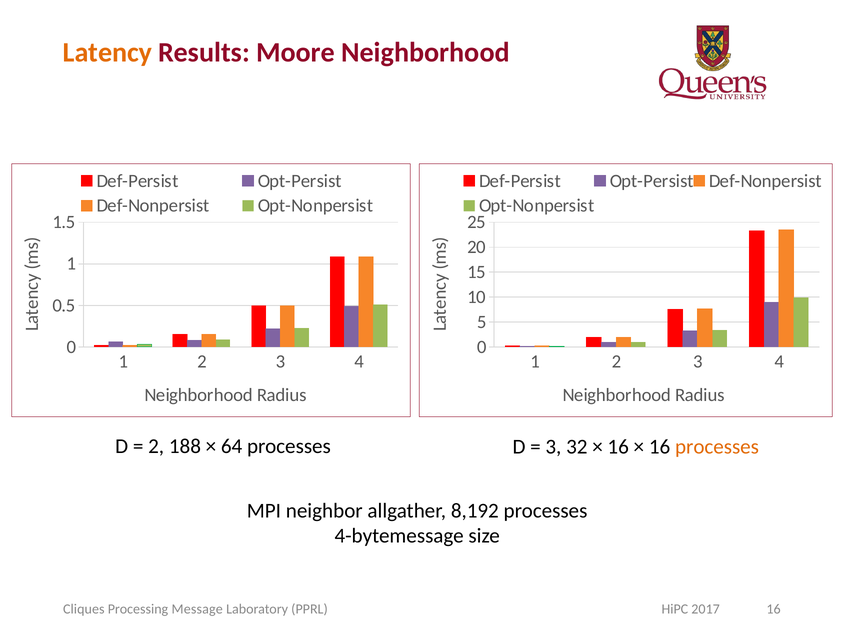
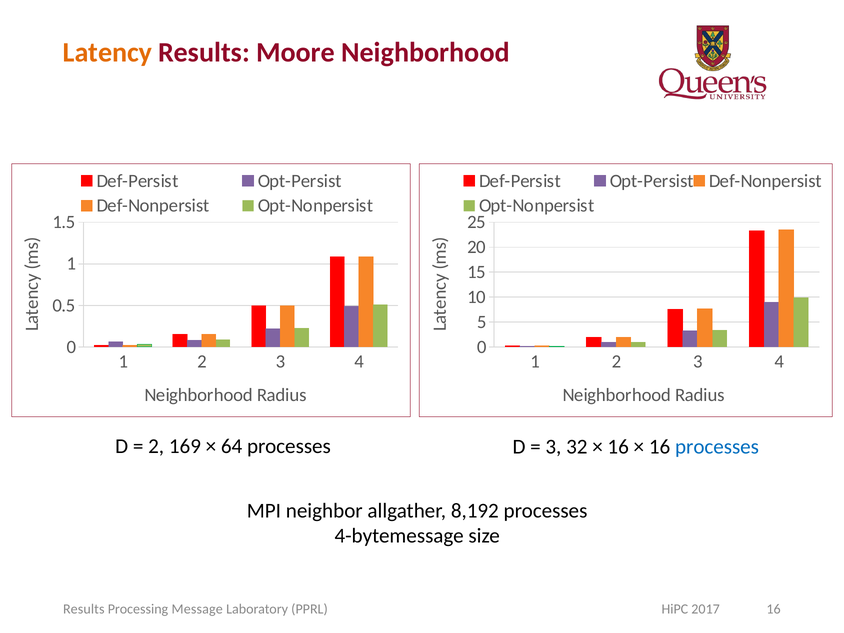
188: 188 -> 169
processes at (717, 447) colour: orange -> blue
Cliques at (84, 609): Cliques -> Results
